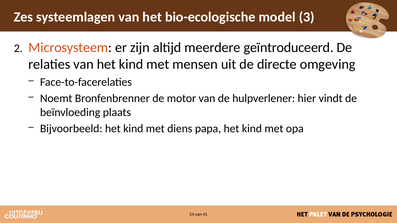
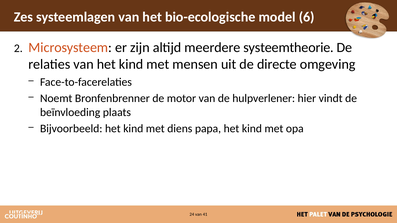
3: 3 -> 6
geïntroduceerd: geïntroduceerd -> systeemtheorie
